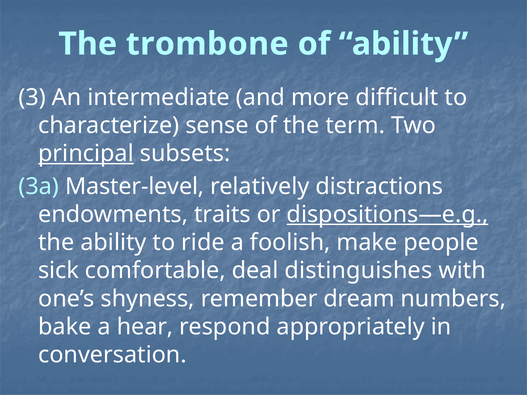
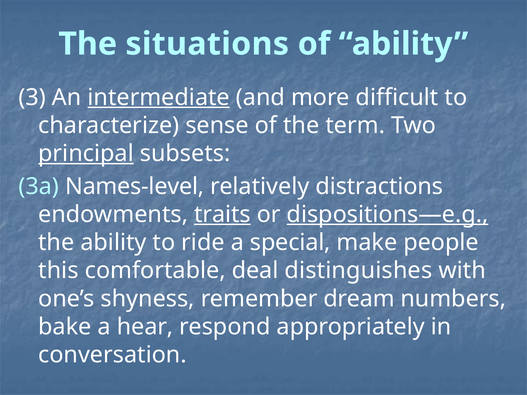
trombone: trombone -> situations
intermediate underline: none -> present
Master-level: Master-level -> Names-level
traits underline: none -> present
foolish: foolish -> special
sick: sick -> this
